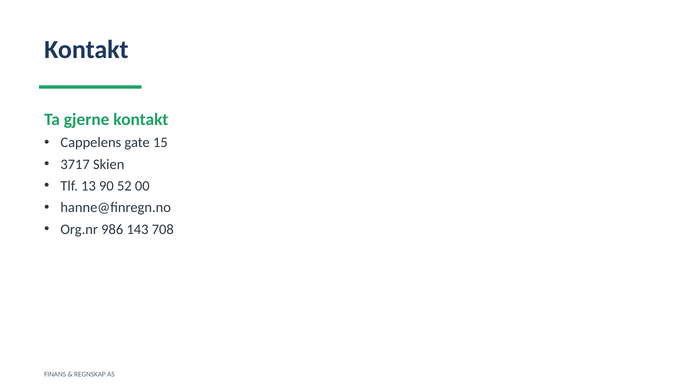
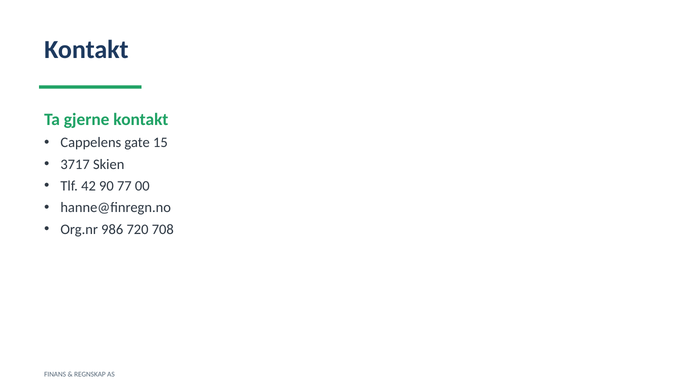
13: 13 -> 42
52: 52 -> 77
143: 143 -> 720
